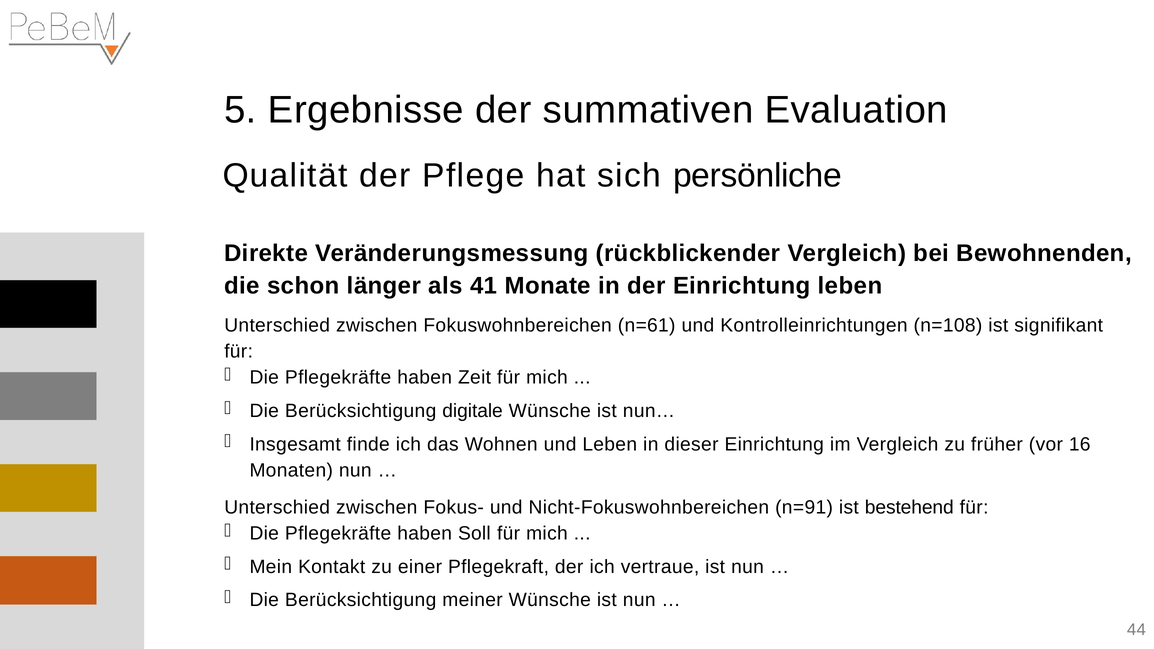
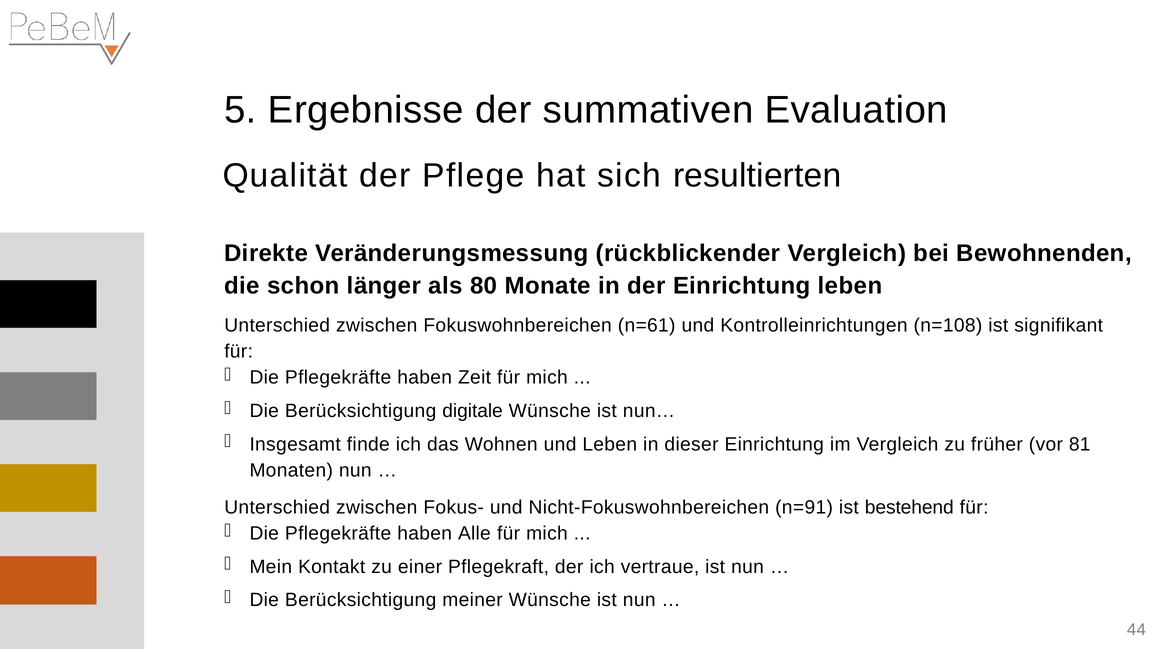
persönliche: persönliche -> resultierten
41: 41 -> 80
16: 16 -> 81
Soll: Soll -> Alle
